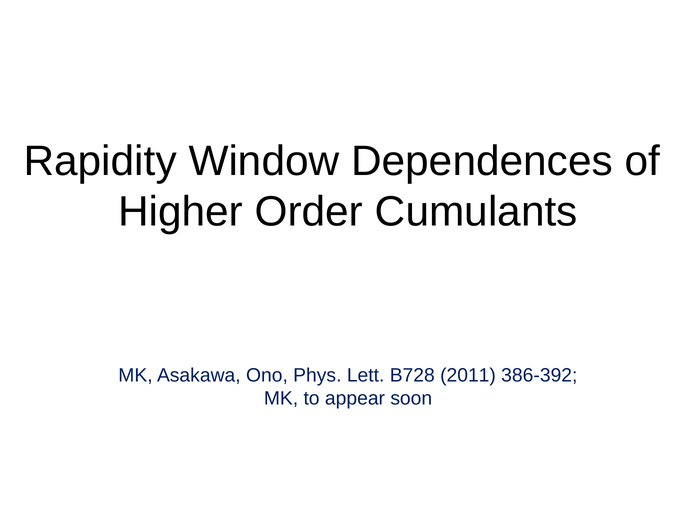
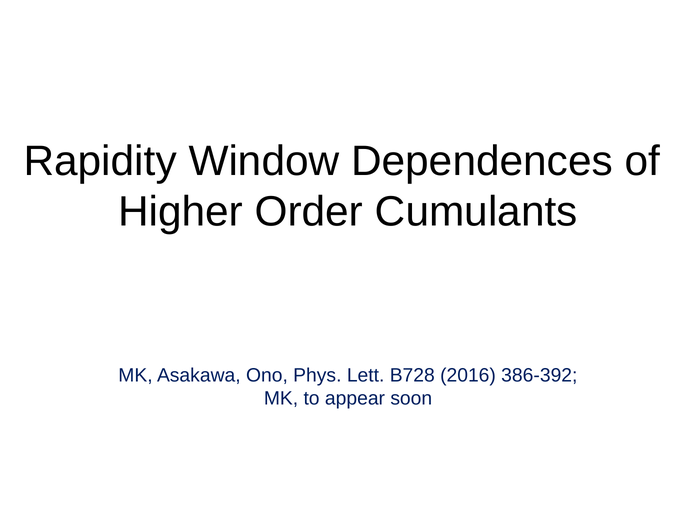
2011: 2011 -> 2016
